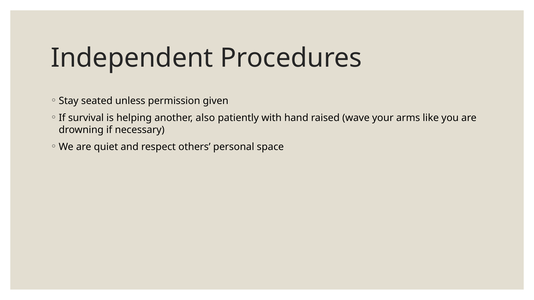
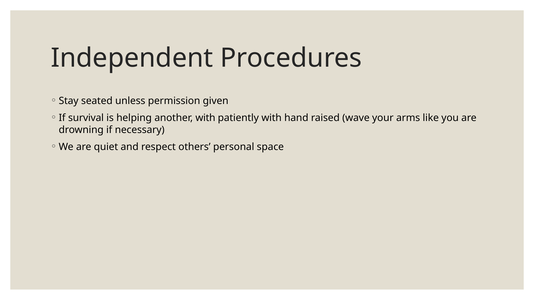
another also: also -> with
